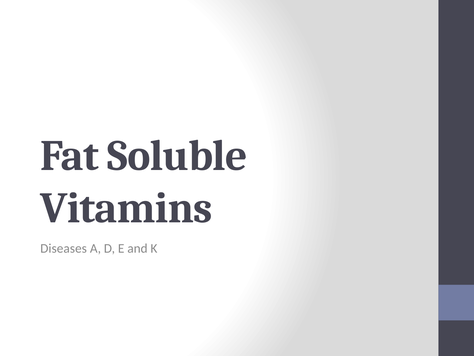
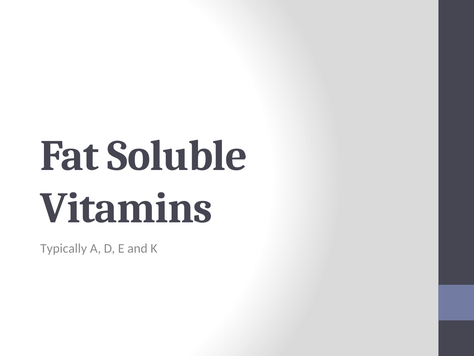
Diseases: Diseases -> Typically
